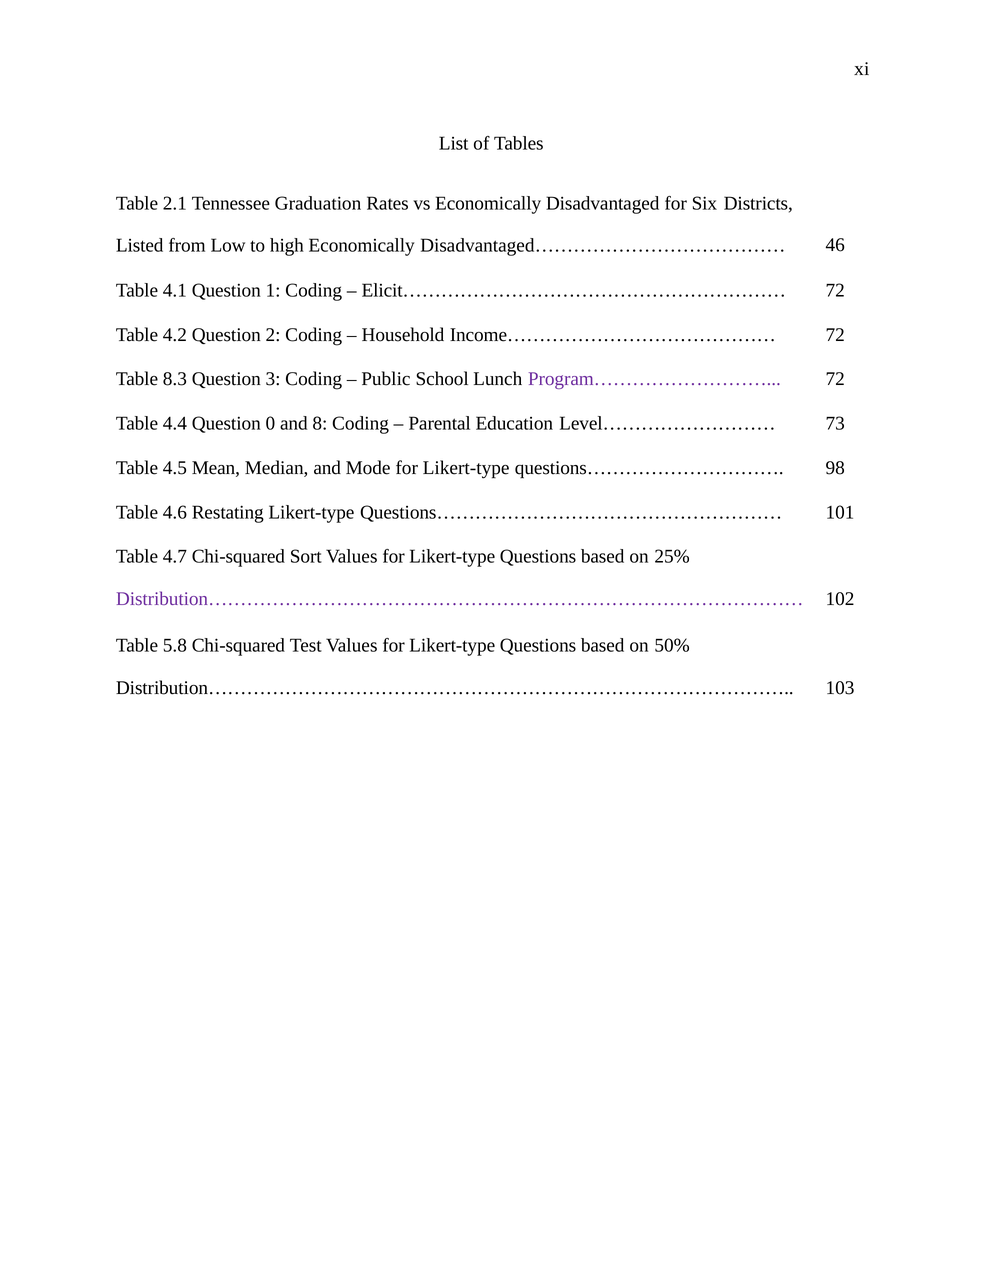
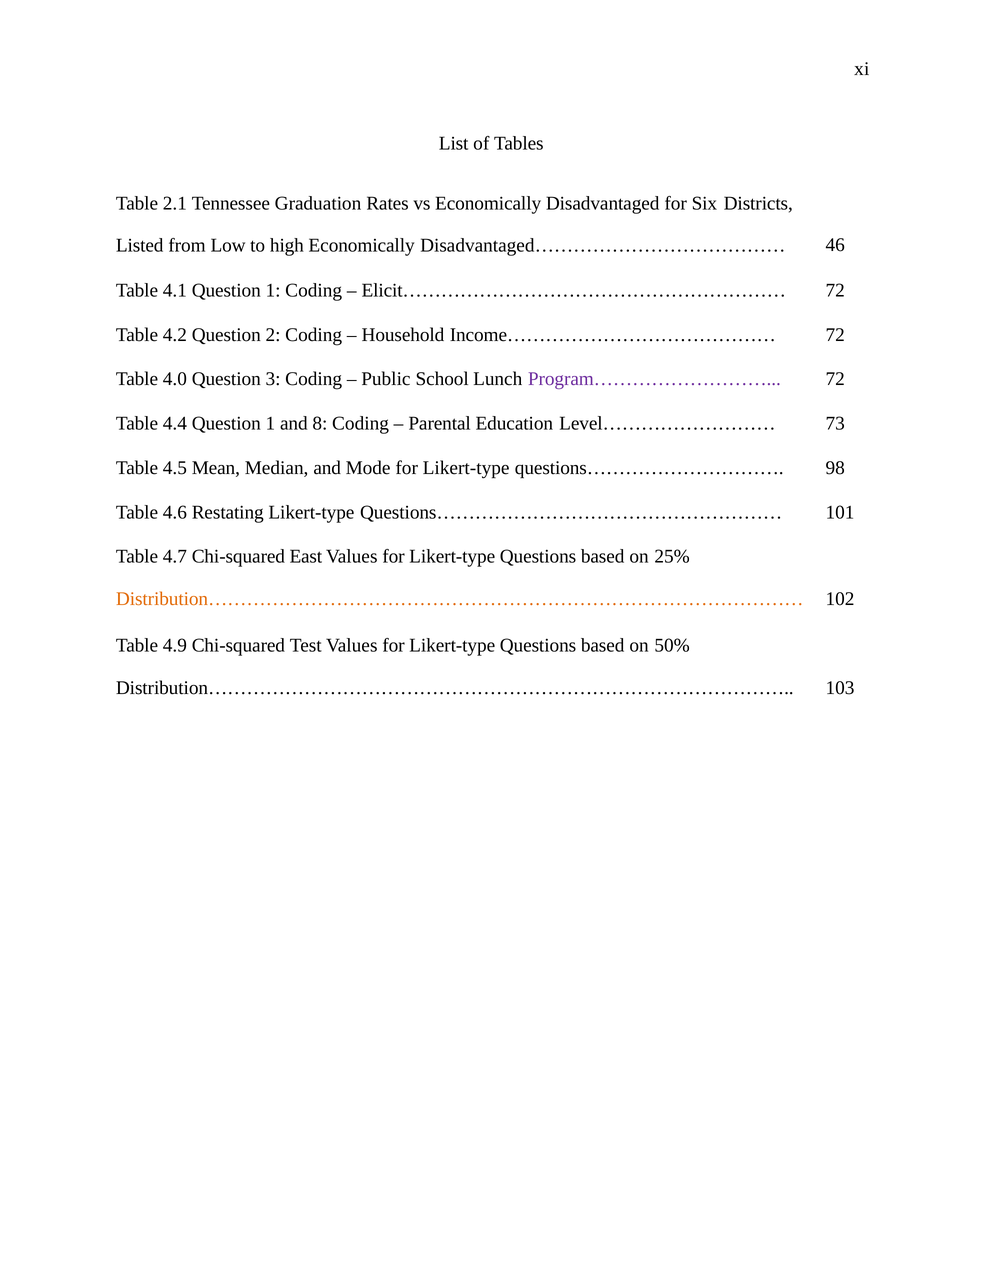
8.3: 8.3 -> 4.0
4.4 Question 0: 0 -> 1
Sort: Sort -> East
Distribution………………………………………………………………………………… colour: purple -> orange
5.8: 5.8 -> 4.9
